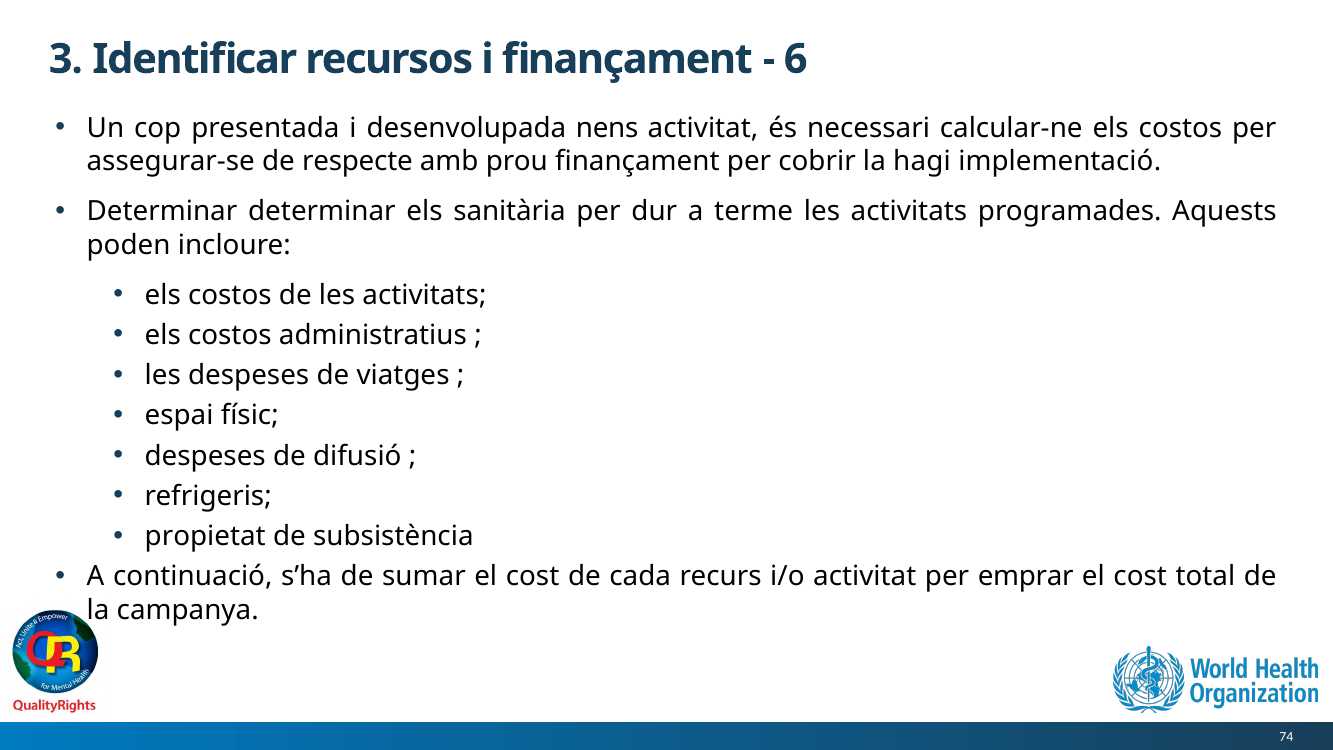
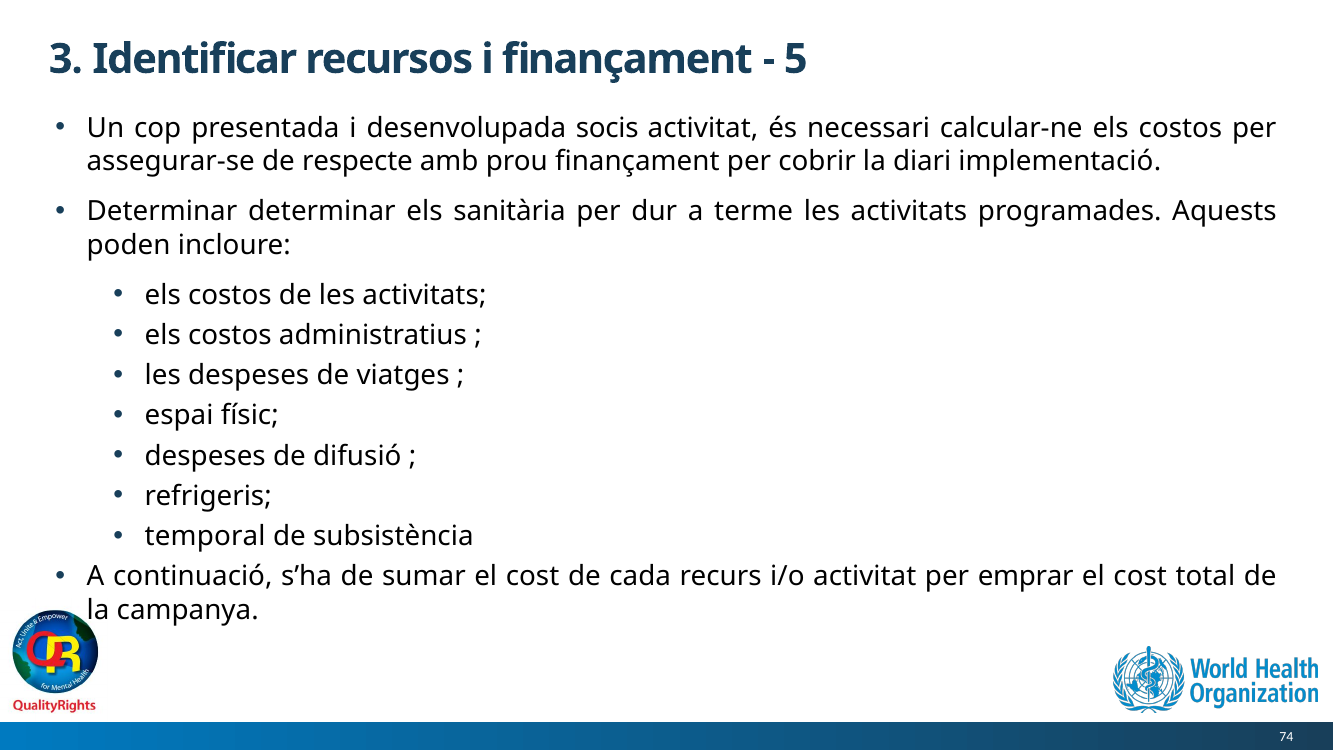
6: 6 -> 5
nens: nens -> socis
hagi: hagi -> diari
propietat: propietat -> temporal
